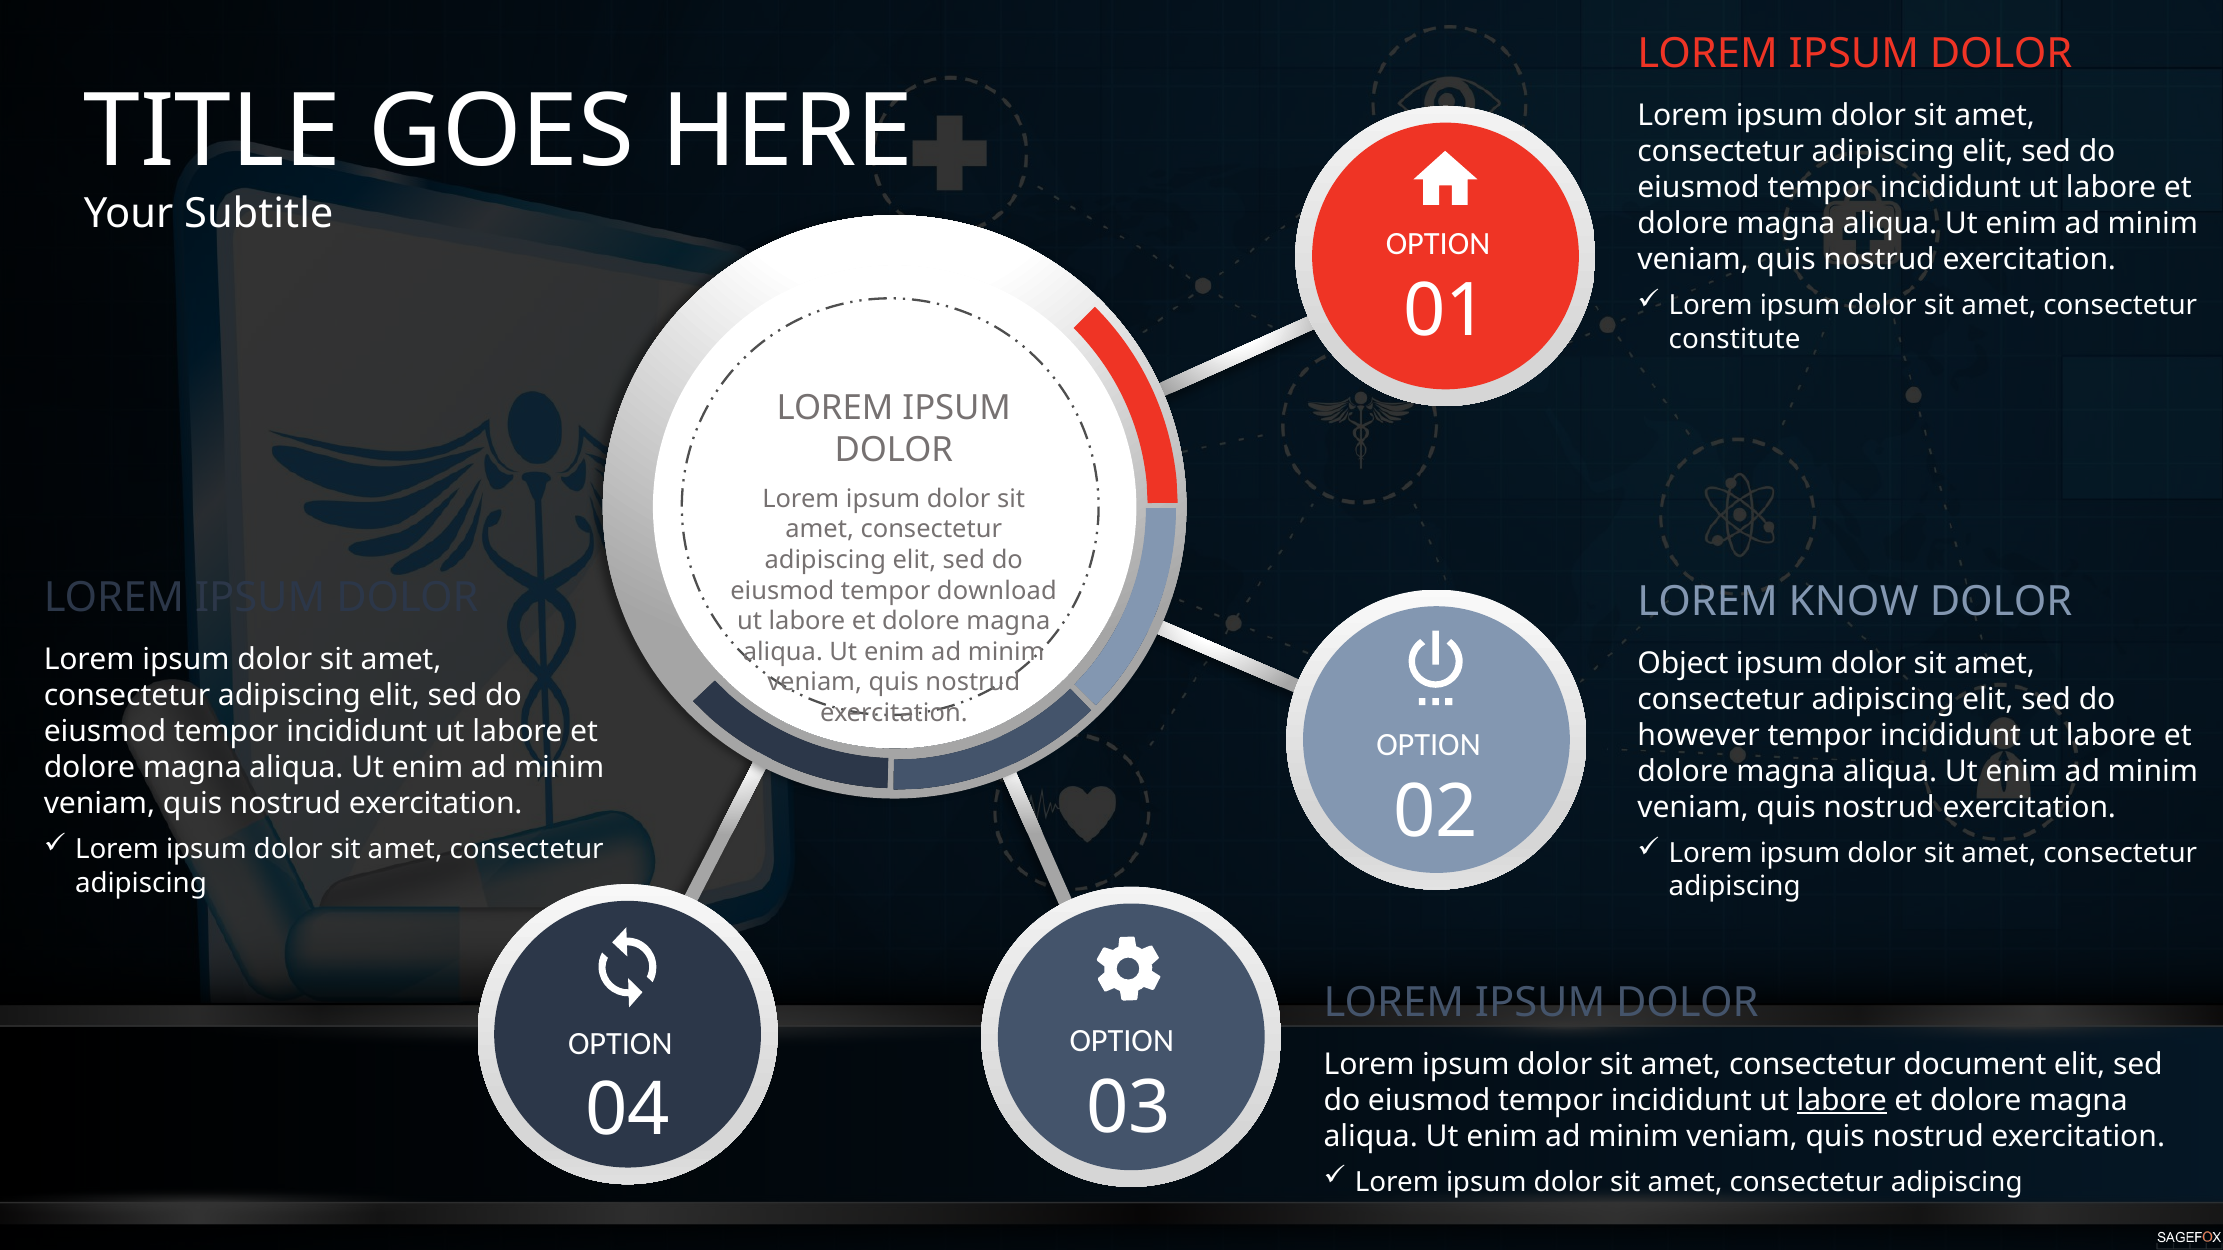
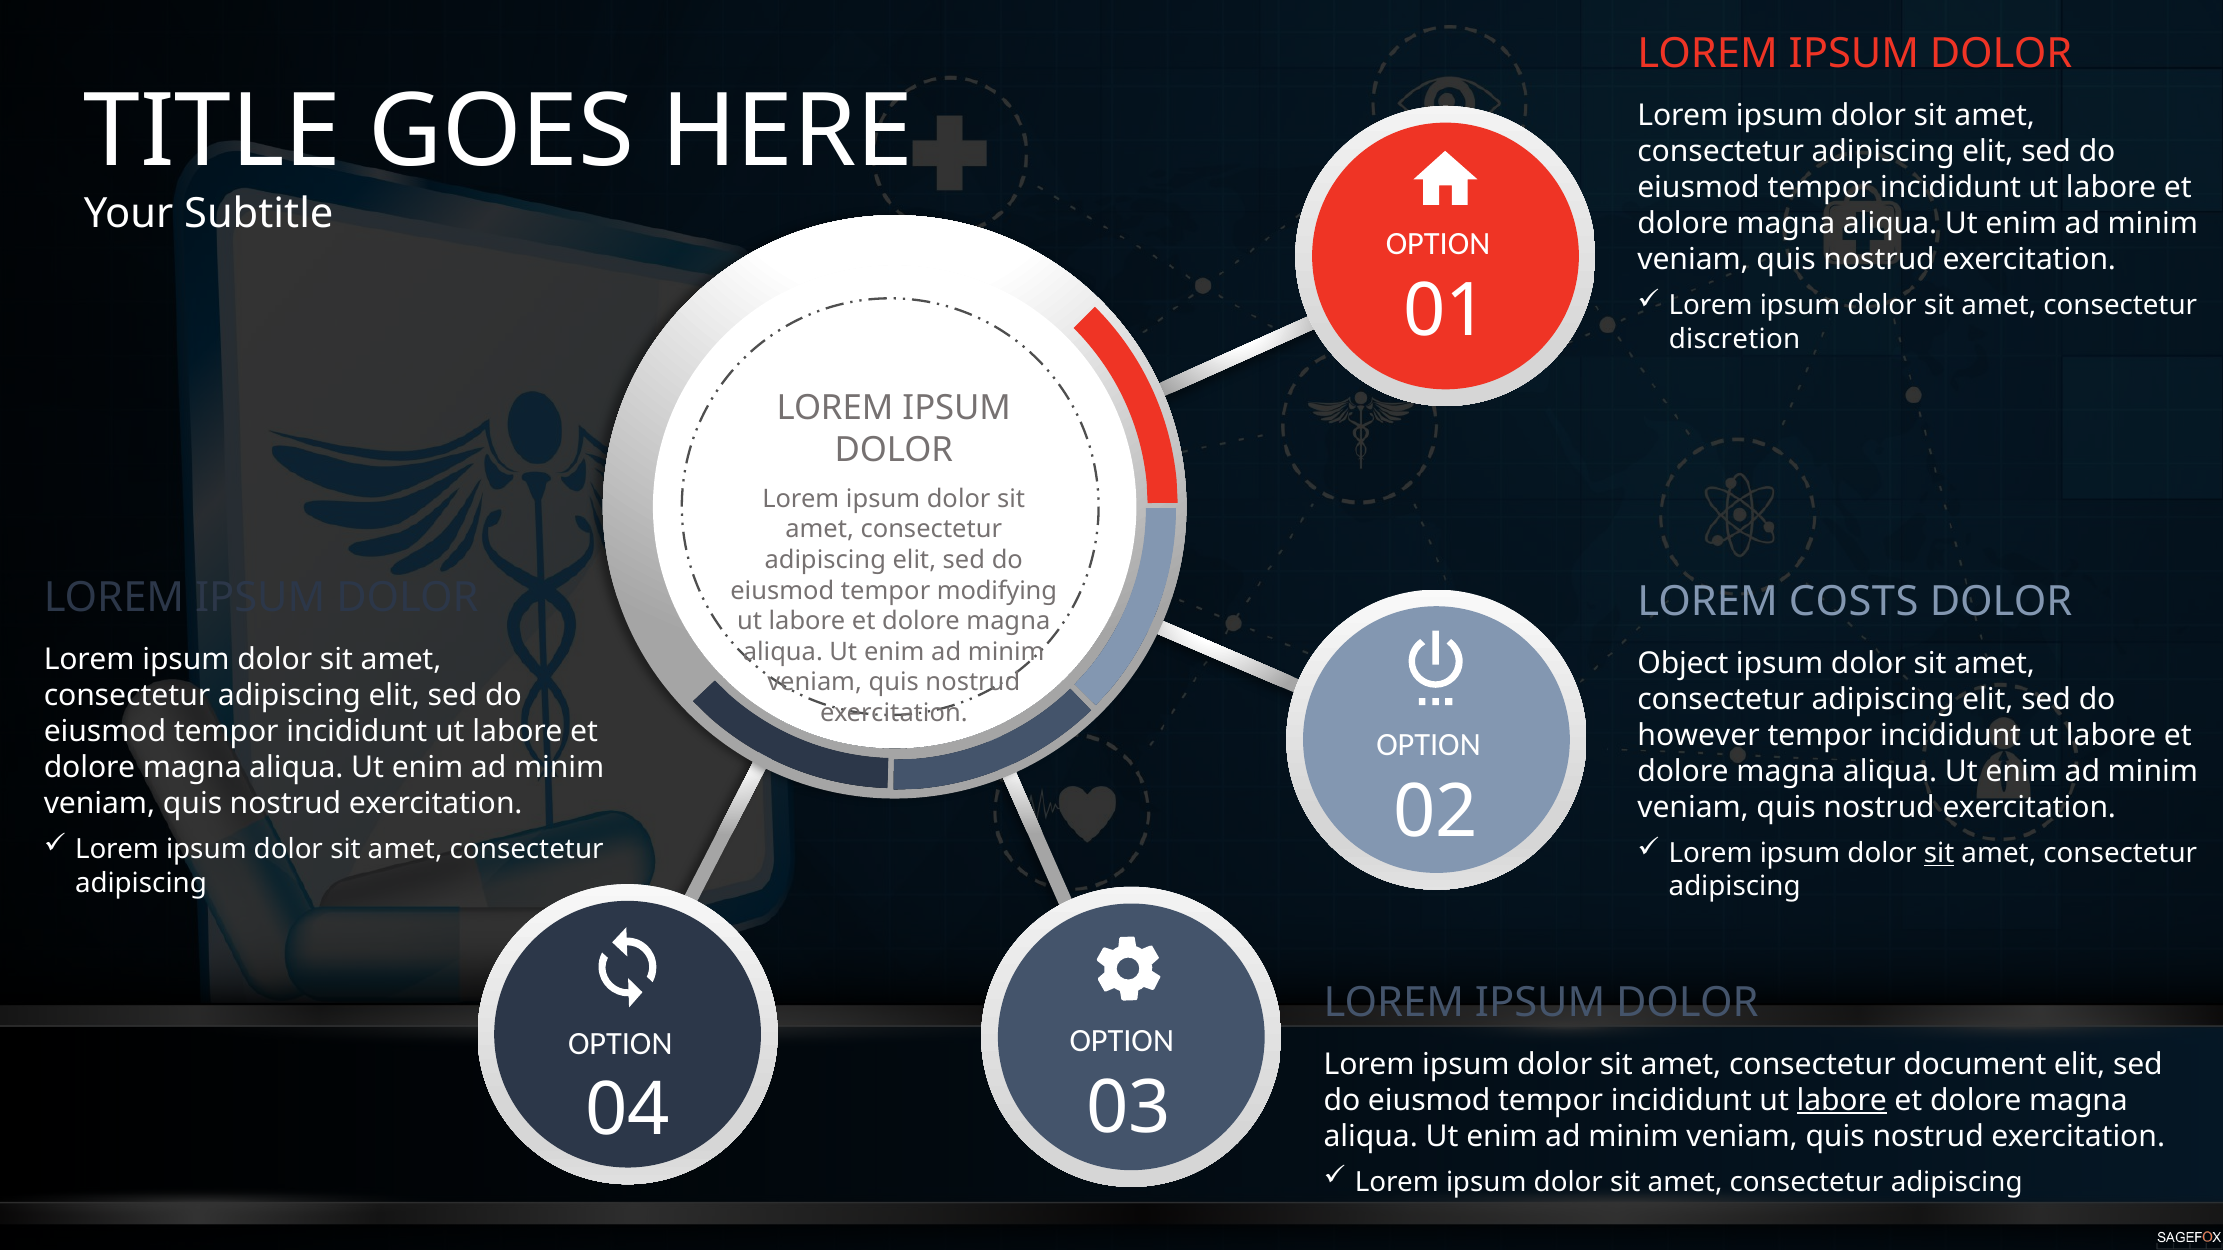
constitute: constitute -> discretion
download: download -> modifying
KNOW: KNOW -> COSTS
sit at (1939, 854) underline: none -> present
